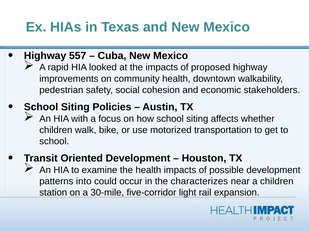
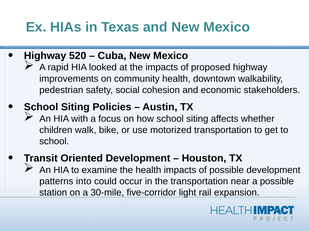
557: 557 -> 520
the characterizes: characterizes -> transportation
a children: children -> possible
